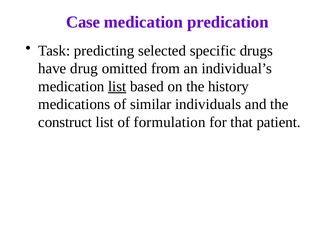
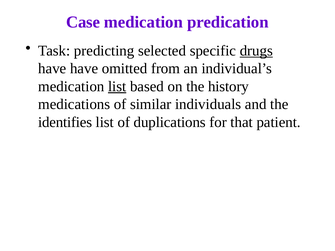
drugs underline: none -> present
have drug: drug -> have
construct: construct -> identifies
formulation: formulation -> duplications
